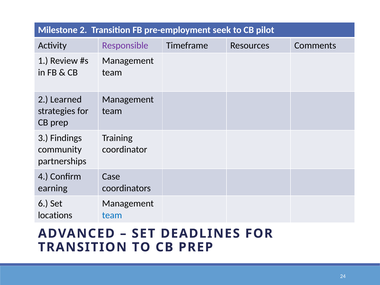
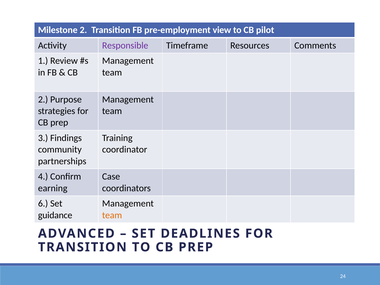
seek: seek -> view
Learned: Learned -> Purpose
locations: locations -> guidance
team at (112, 215) colour: blue -> orange
